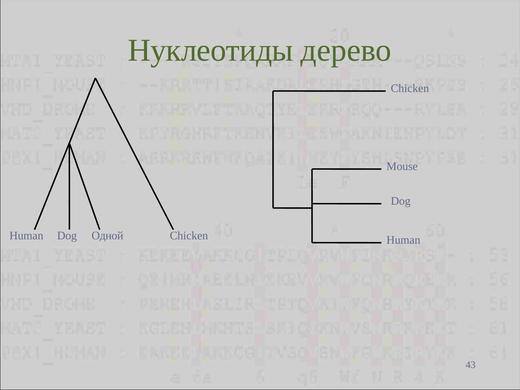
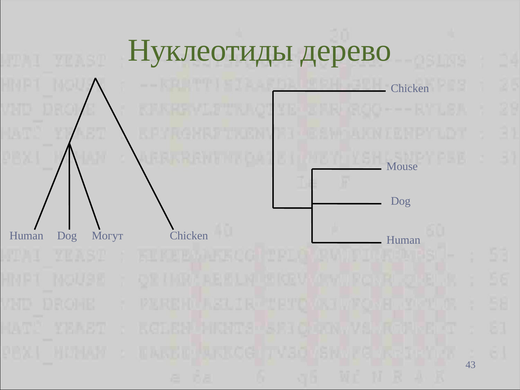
Одной: Одной -> Могут
